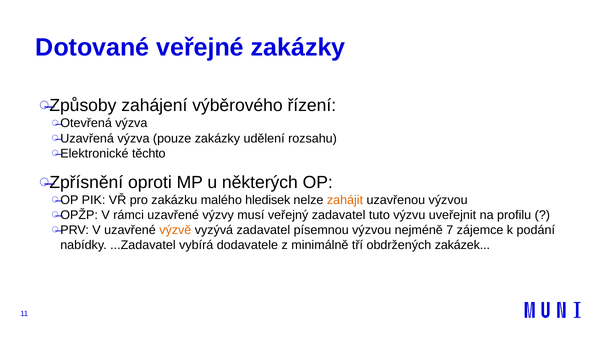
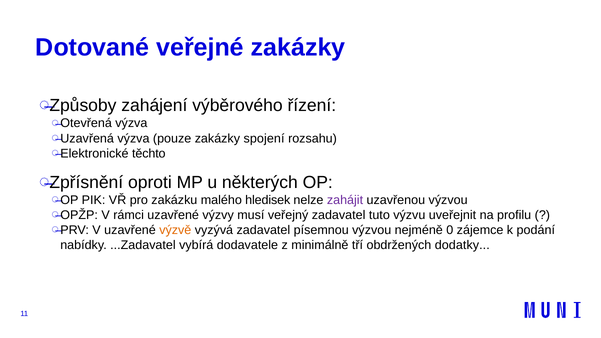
udělení: udělení -> spojení
zahájit colour: orange -> purple
7: 7 -> 0
zakázek: zakázek -> dodatky
